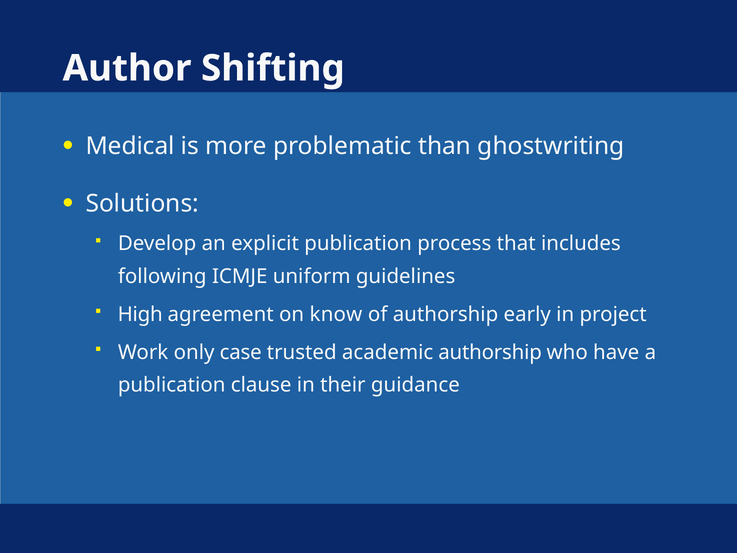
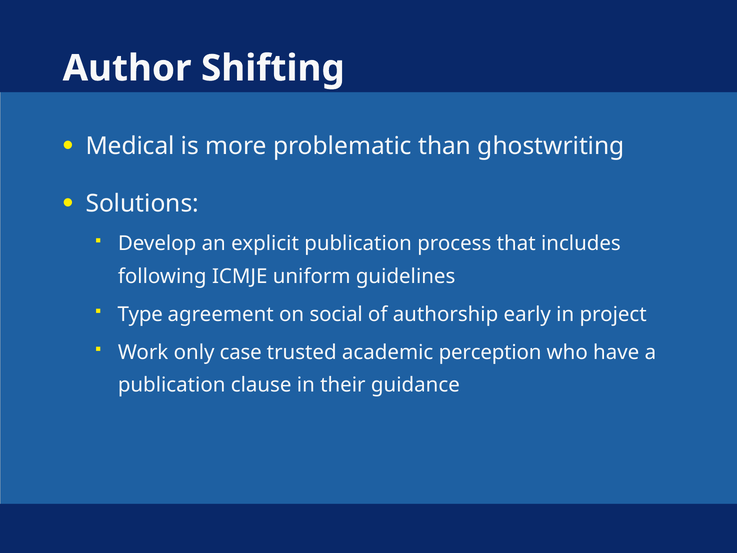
High: High -> Type
know: know -> social
academic authorship: authorship -> perception
